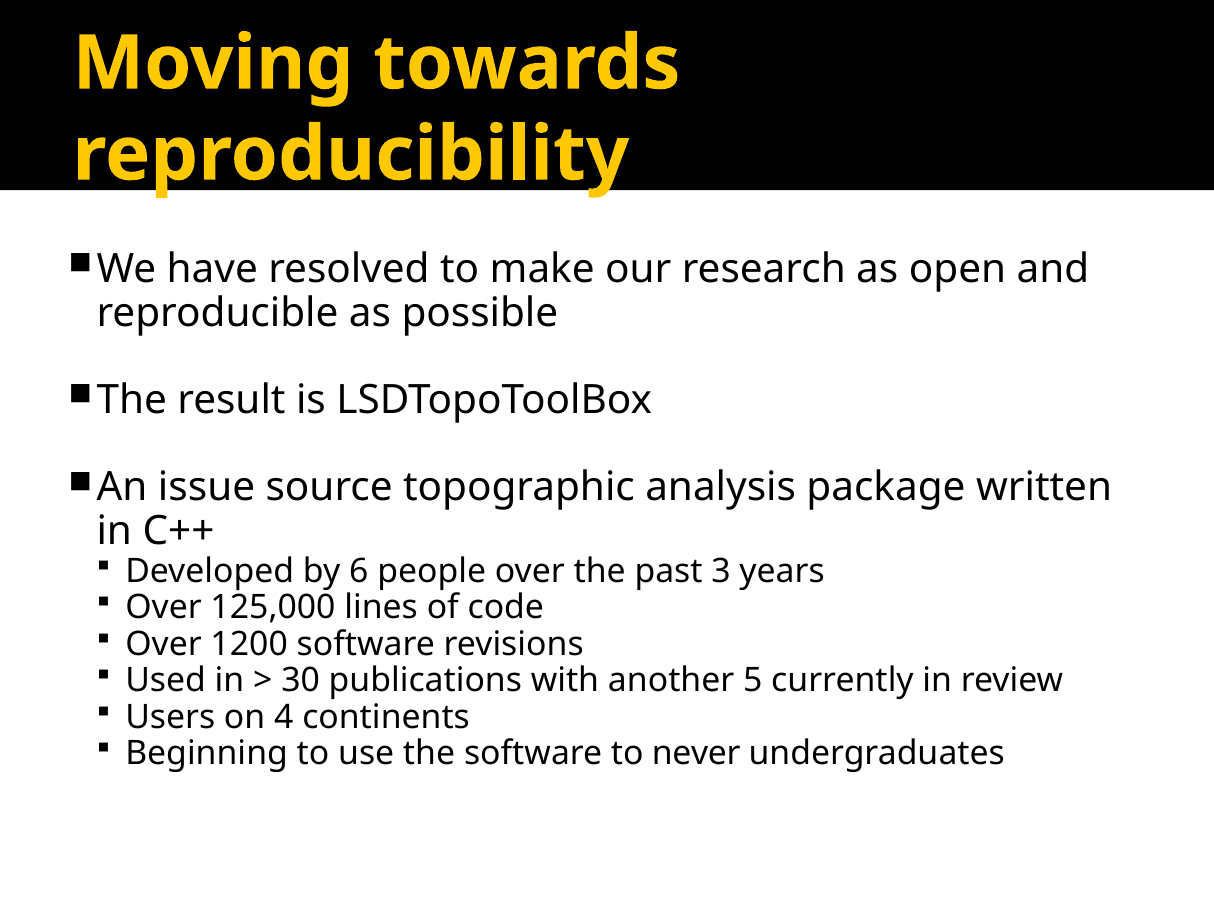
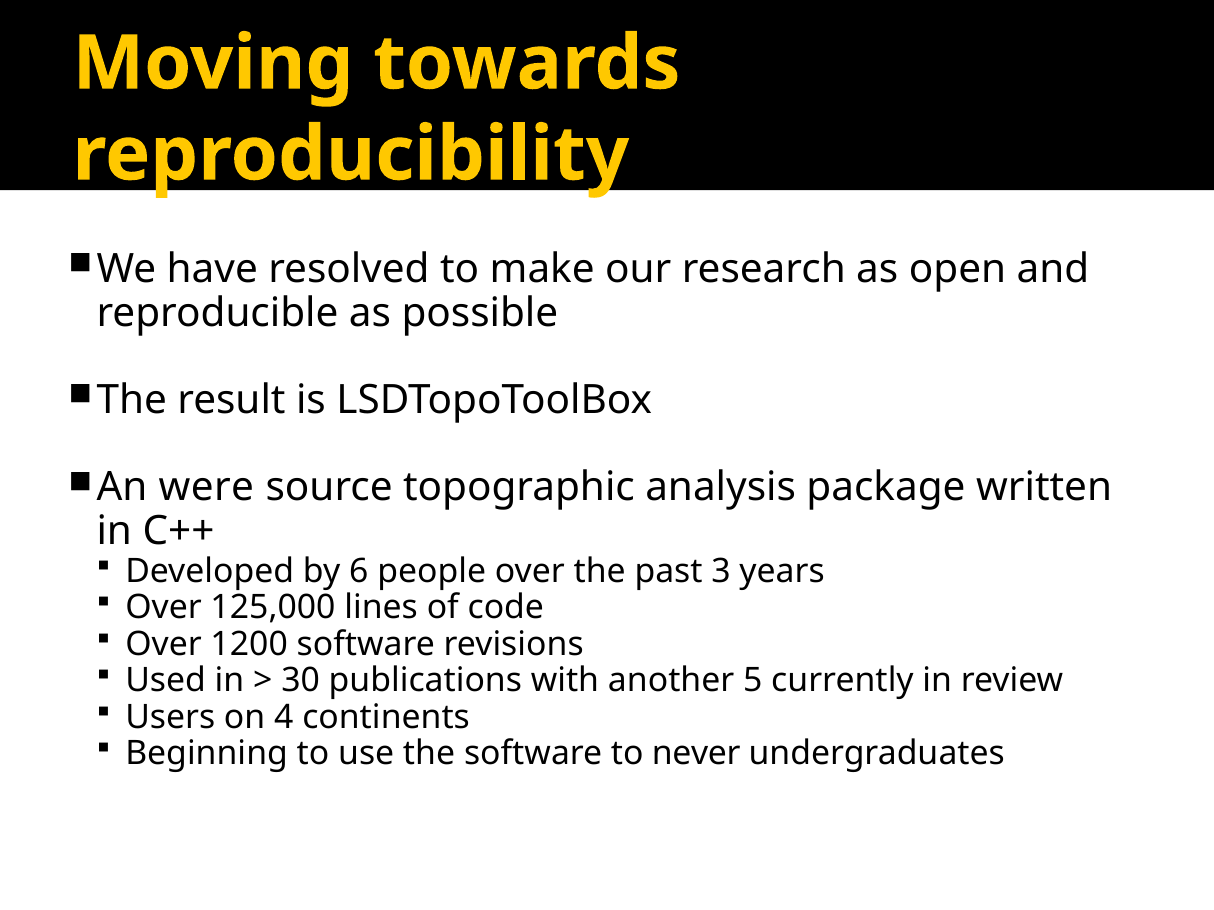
issue: issue -> were
